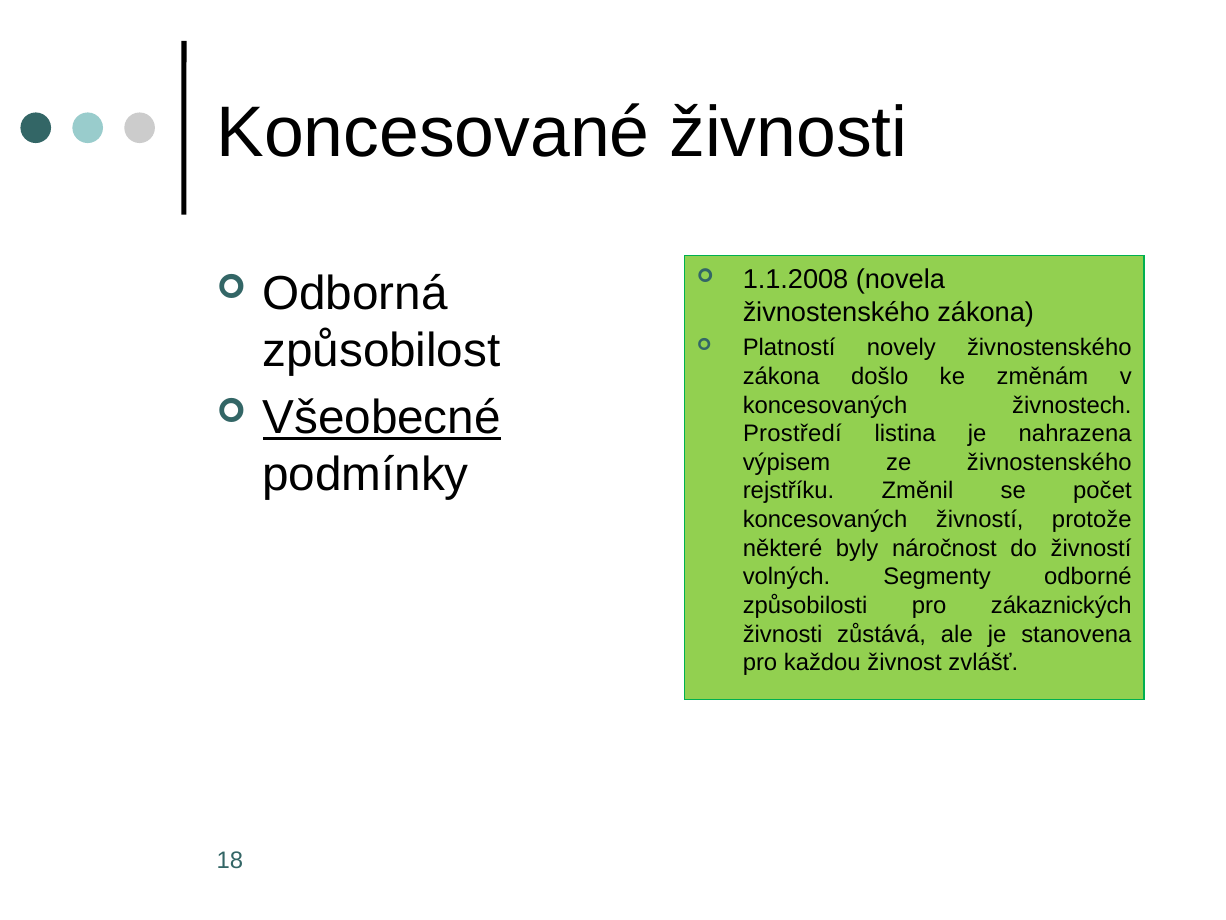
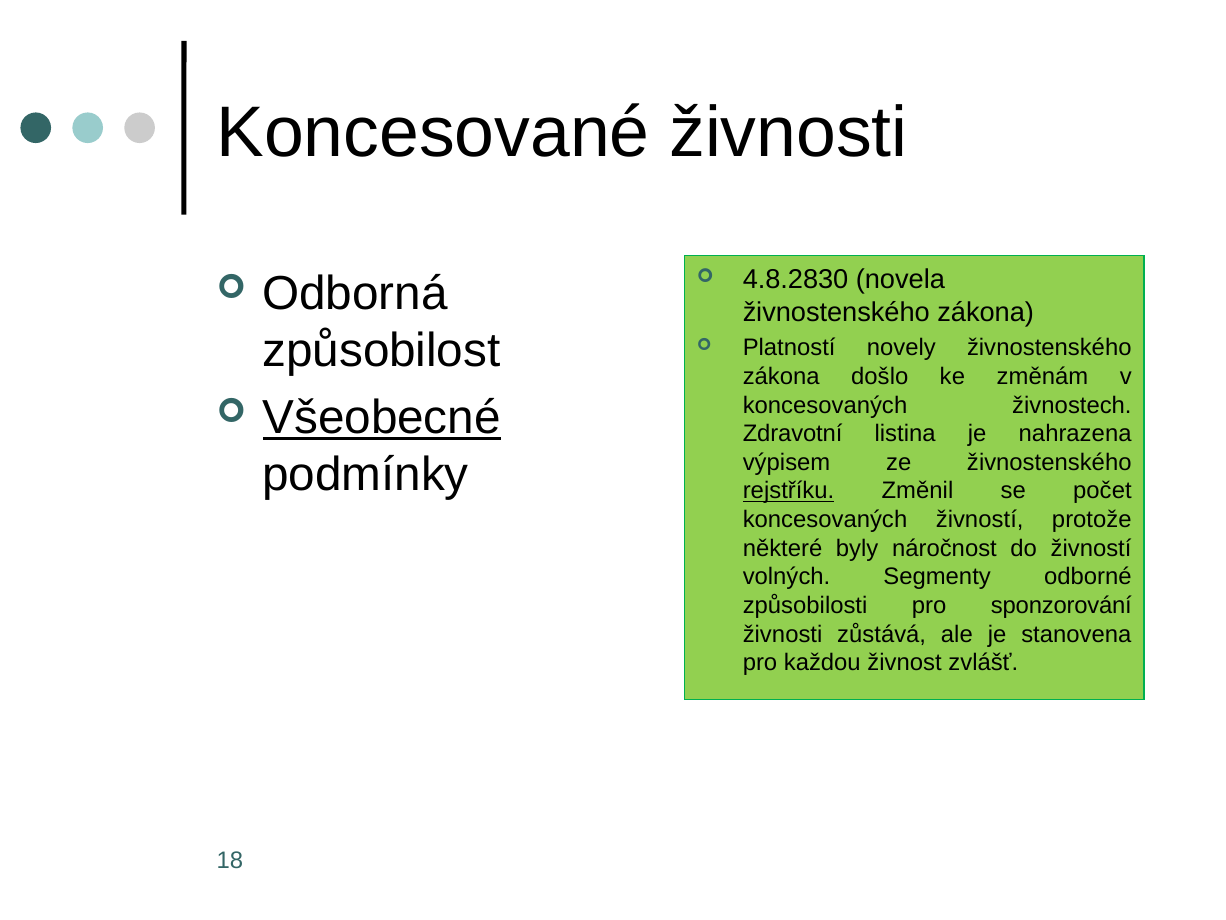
1.1.2008: 1.1.2008 -> 4.8.2830
Prostředí: Prostředí -> Zdravotní
rejstříku underline: none -> present
zákaznických: zákaznických -> sponzorování
